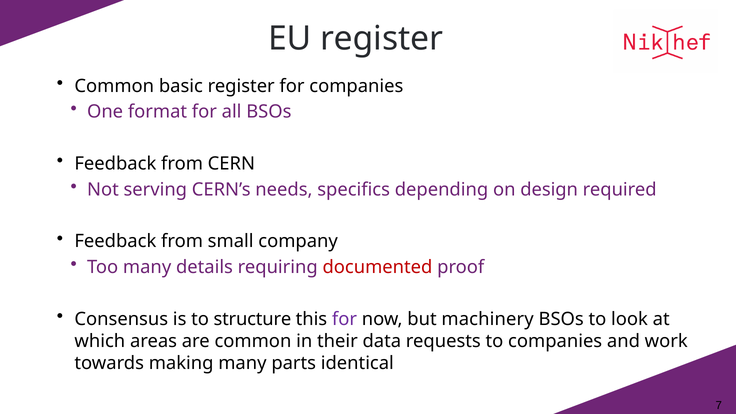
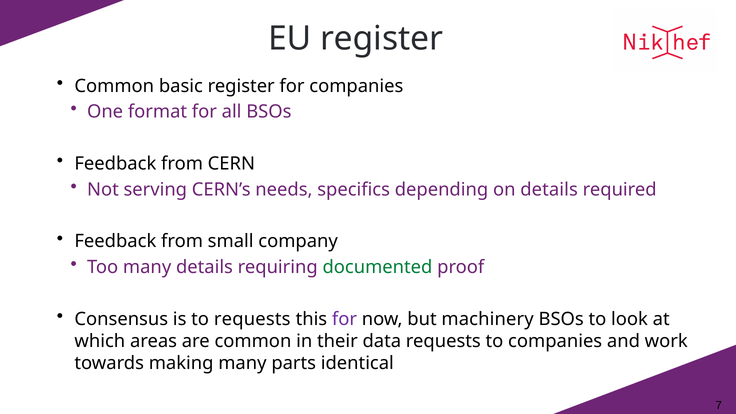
on design: design -> details
documented colour: red -> green
to structure: structure -> requests
